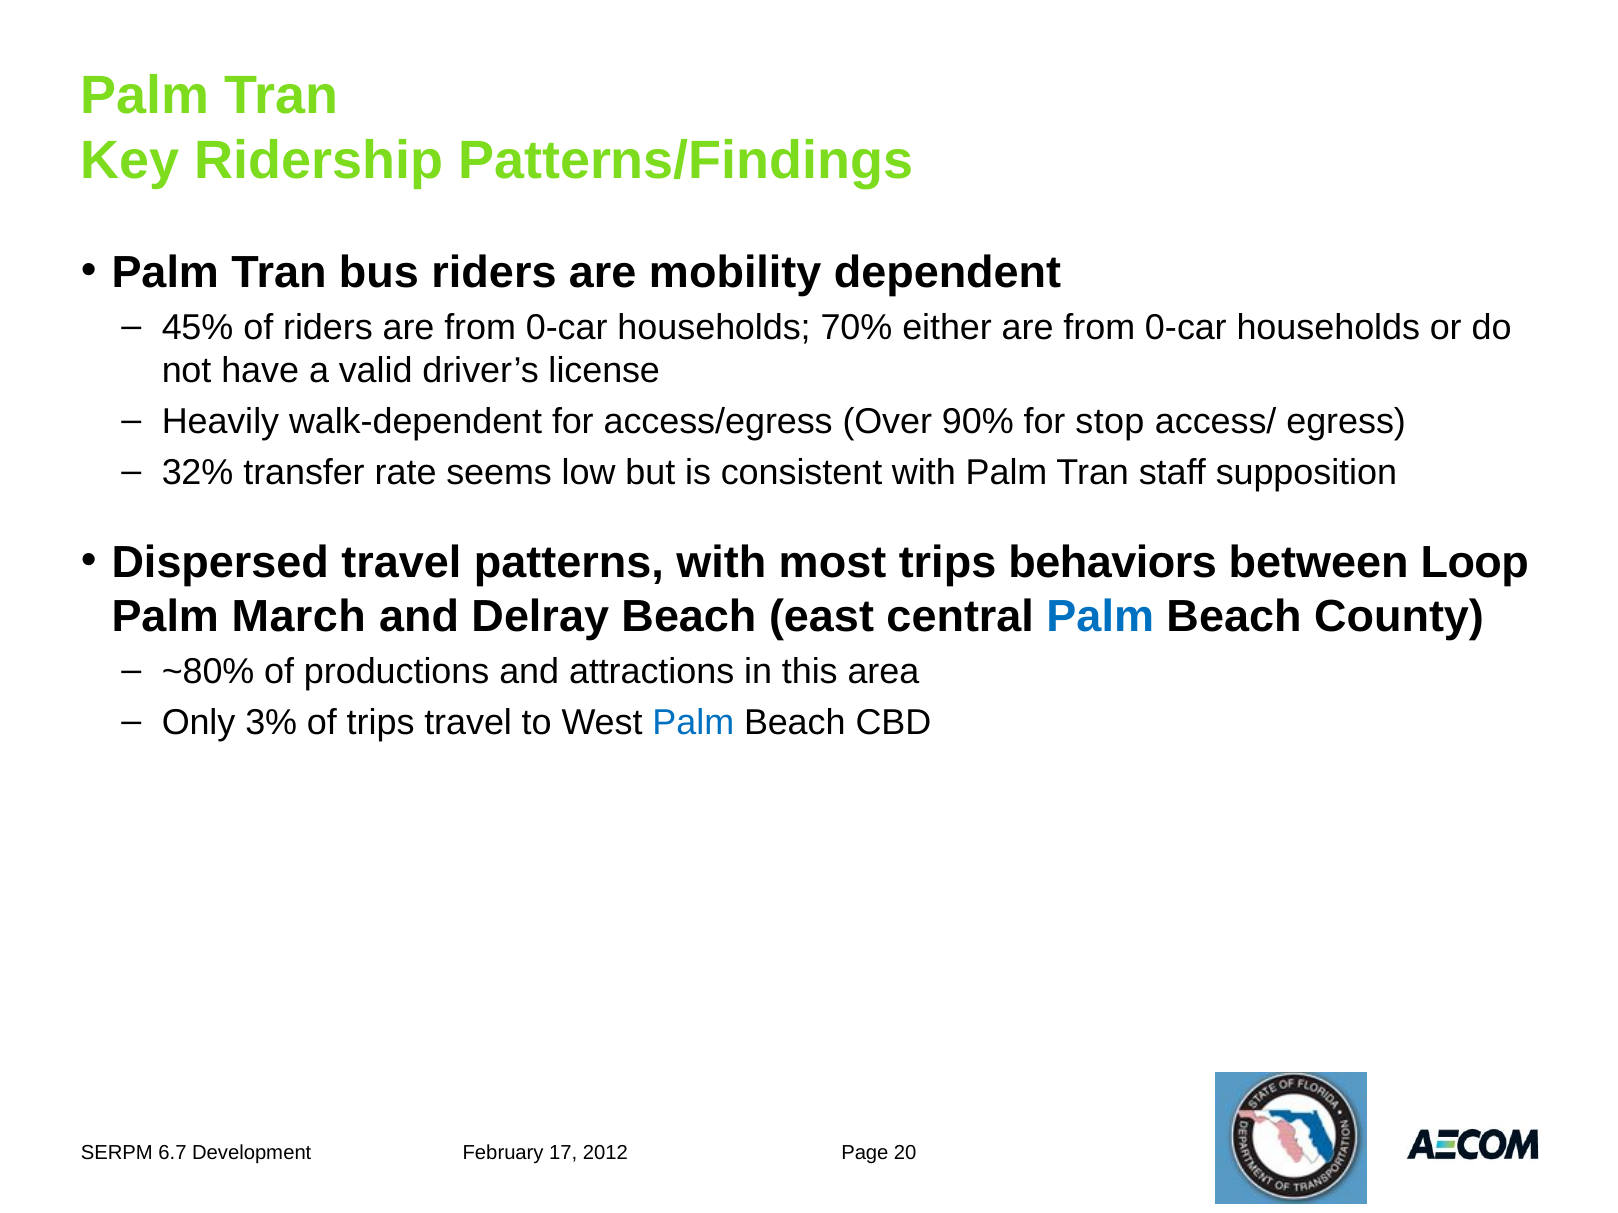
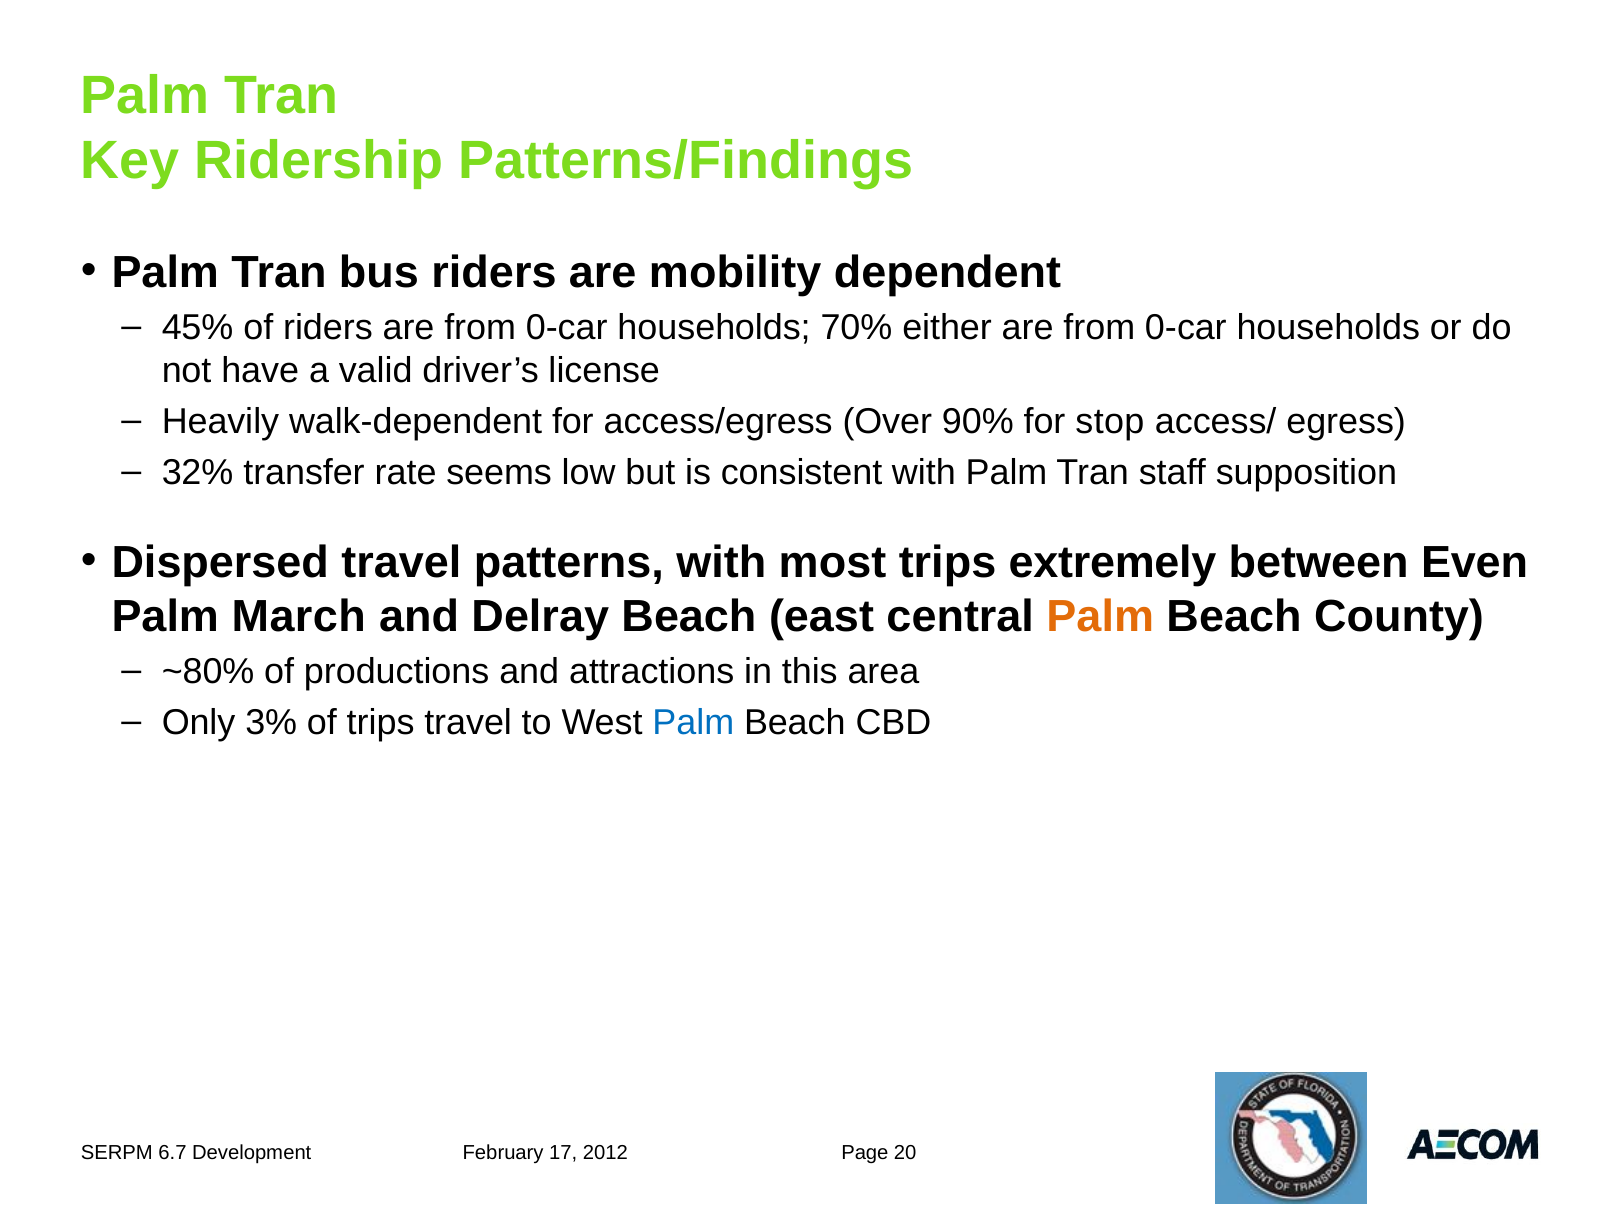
behaviors: behaviors -> extremely
Loop: Loop -> Even
Palm at (1100, 617) colour: blue -> orange
